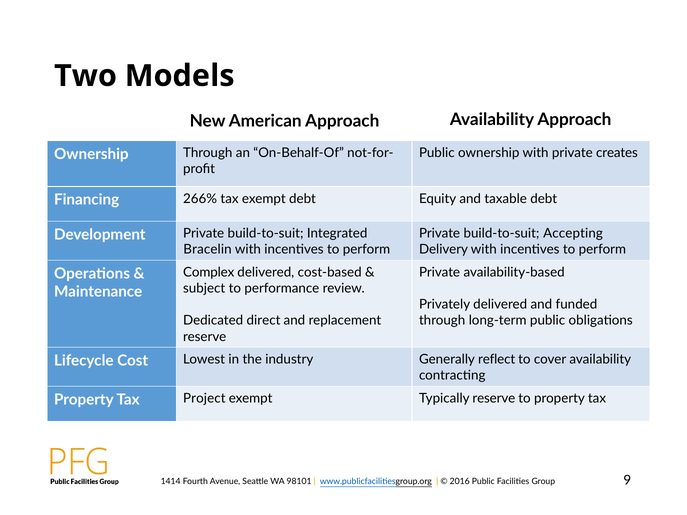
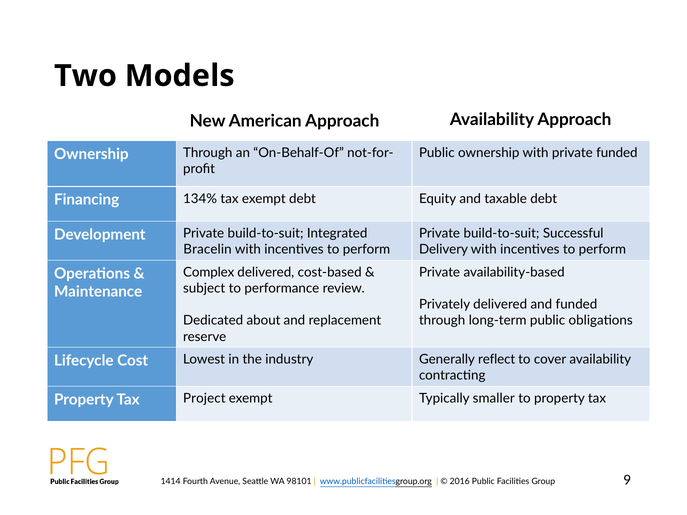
private creates: creates -> funded
266%: 266% -> 134%
Accepting: Accepting -> Successful
direct: direct -> about
Typically reserve: reserve -> smaller
